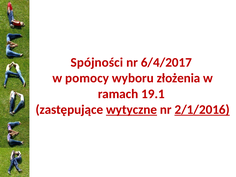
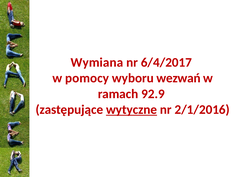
Spójności: Spójności -> Wymiana
złożenia: złożenia -> wezwań
19.1: 19.1 -> 92.9
2/1/2016 underline: present -> none
